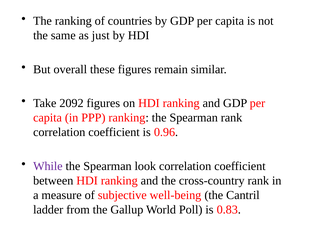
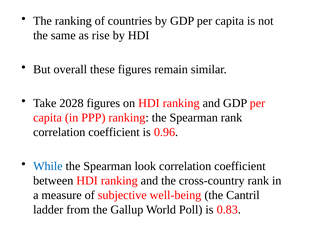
just: just -> rise
2092: 2092 -> 2028
While colour: purple -> blue
